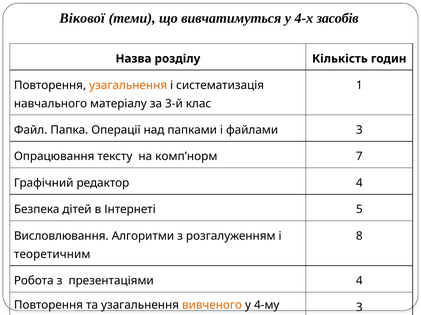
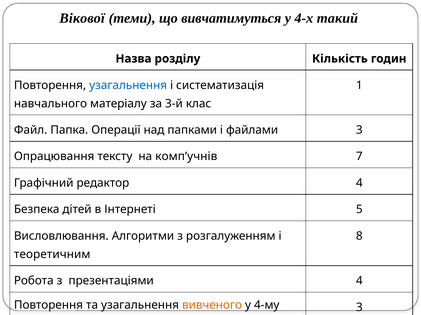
засобів: засобів -> такий
узагальнення at (128, 85) colour: orange -> blue
комп’норм: комп’норм -> комп’учнів
